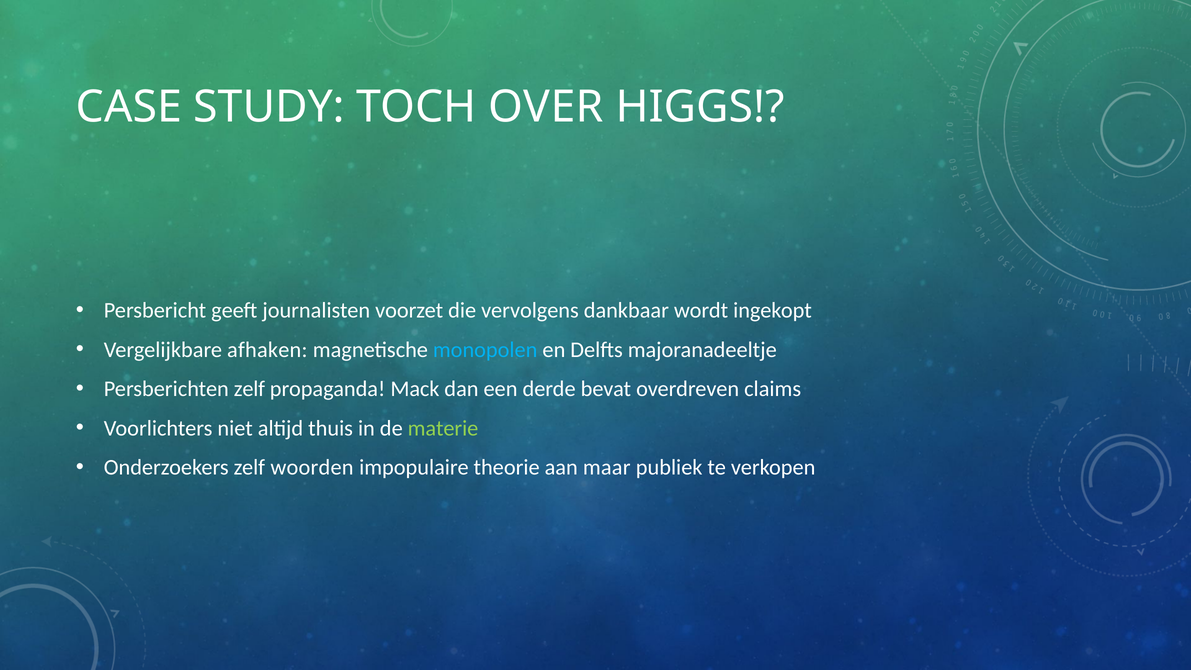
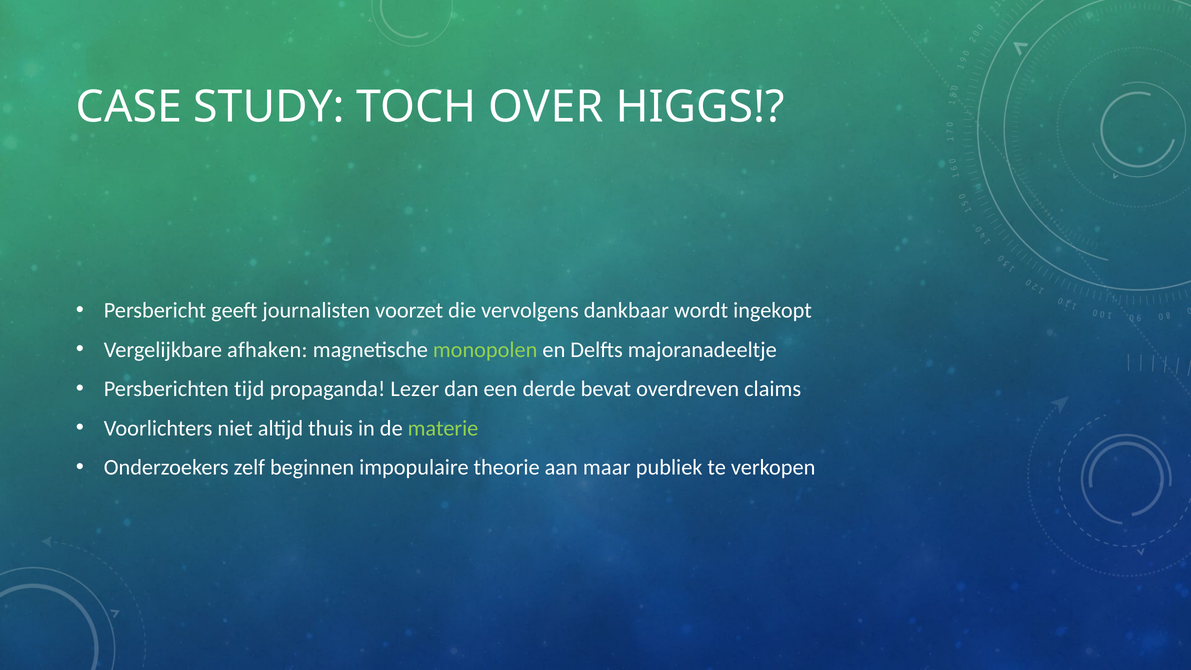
monopolen colour: light blue -> light green
Persberichten zelf: zelf -> tijd
Mack: Mack -> Lezer
woorden: woorden -> beginnen
